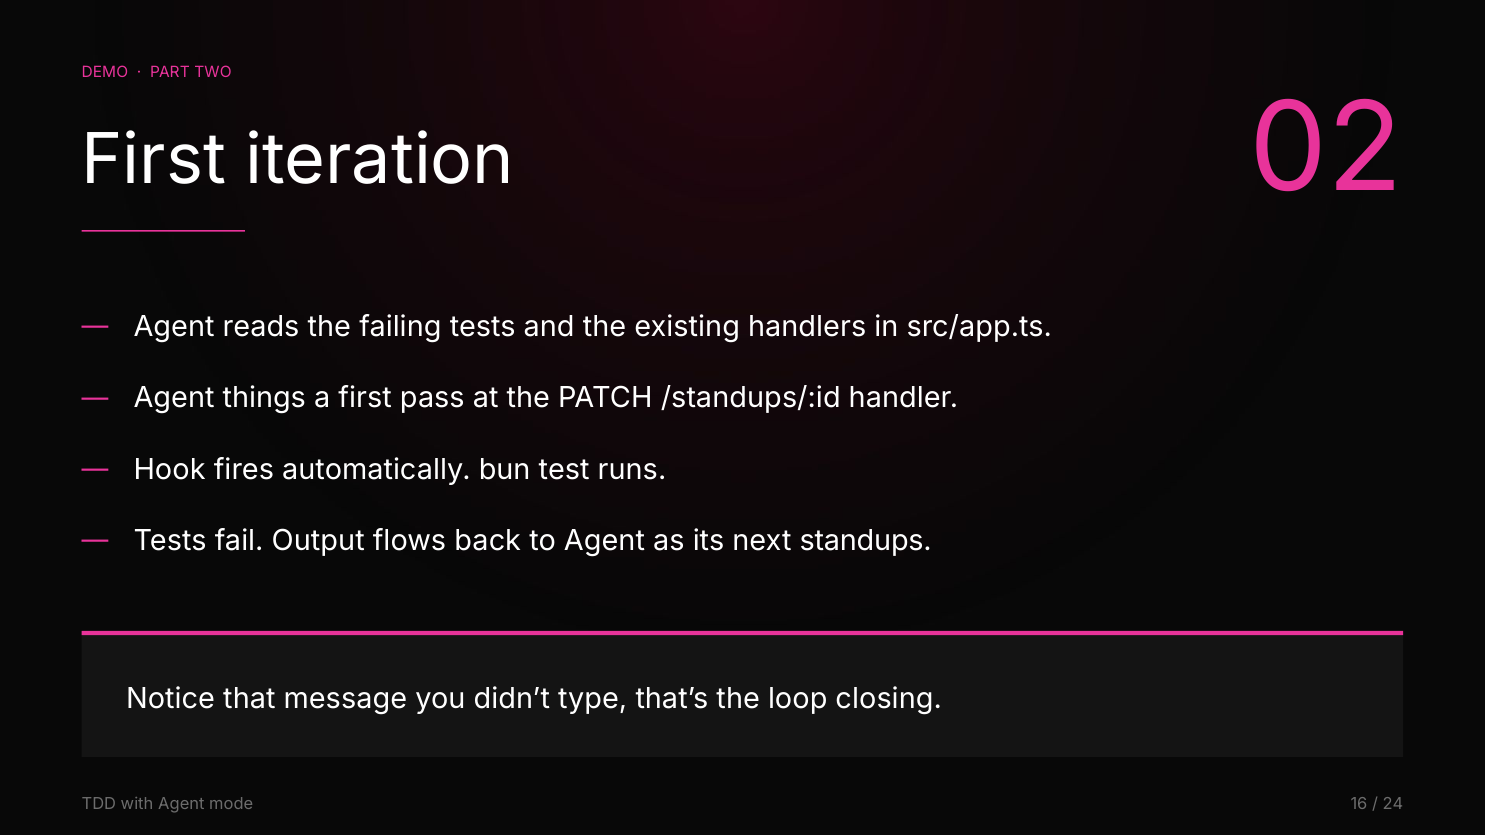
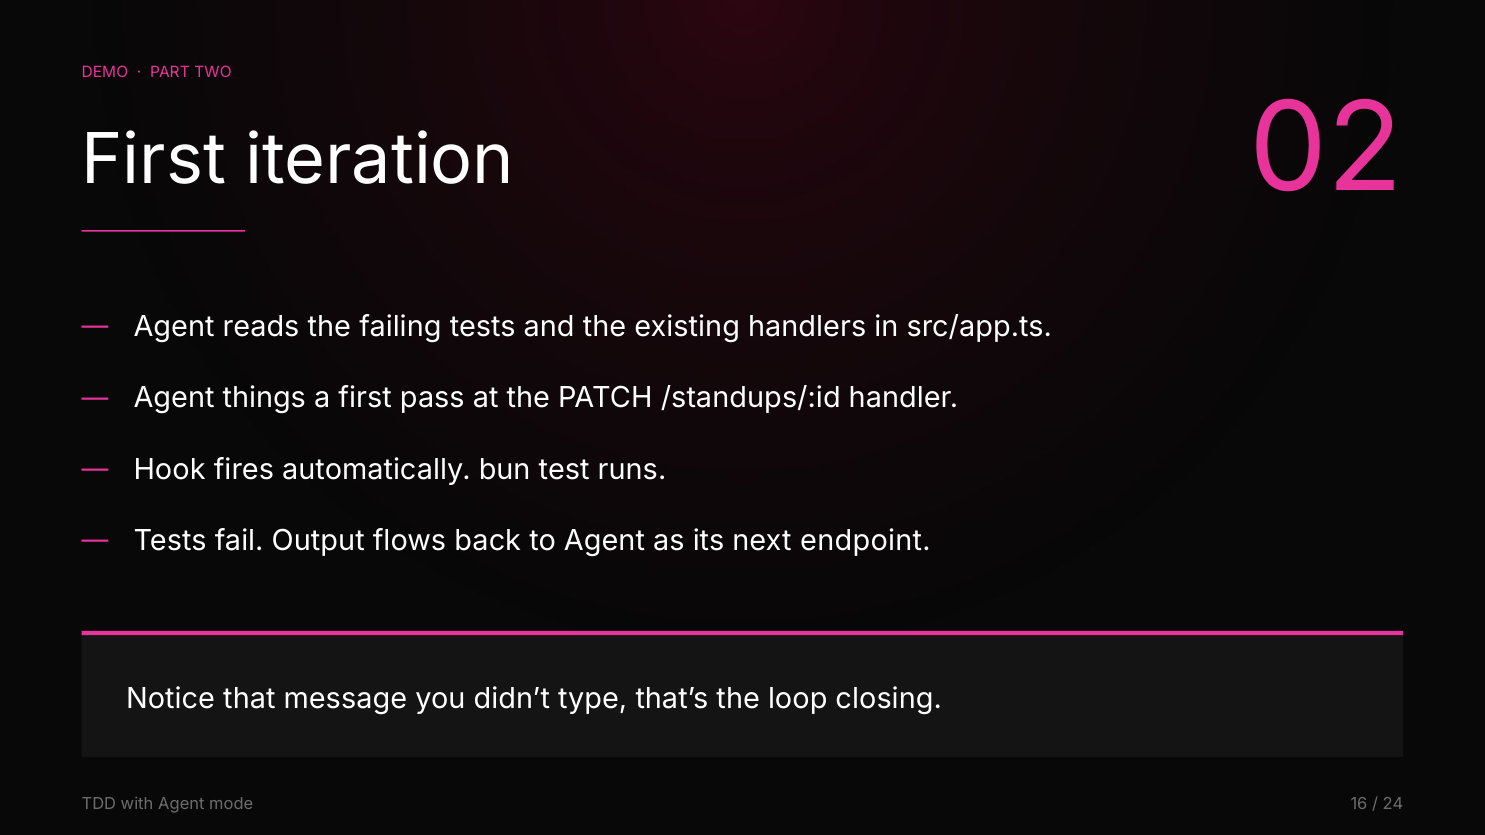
standups: standups -> endpoint
